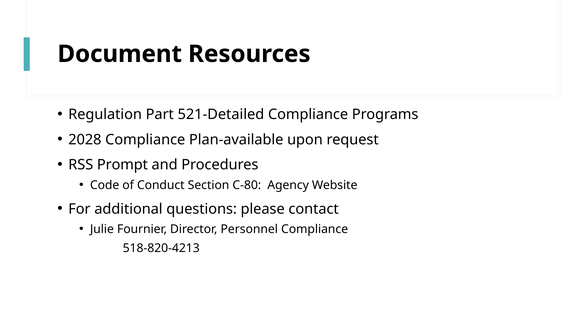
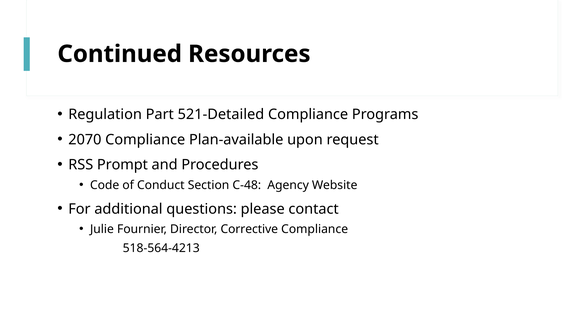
Document: Document -> Continued
2028: 2028 -> 2070
C-80: C-80 -> C-48
Personnel: Personnel -> Corrective
518-820-4213: 518-820-4213 -> 518-564-4213
